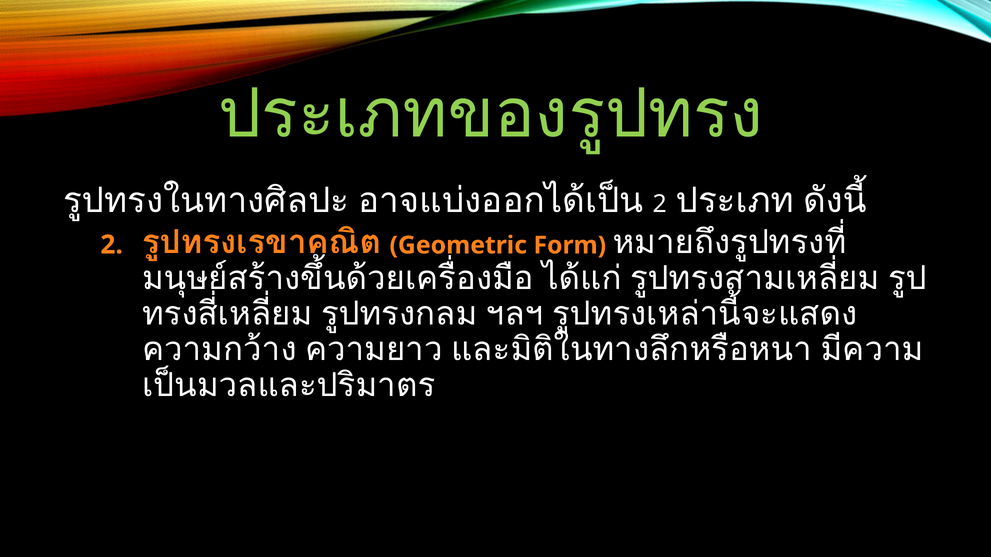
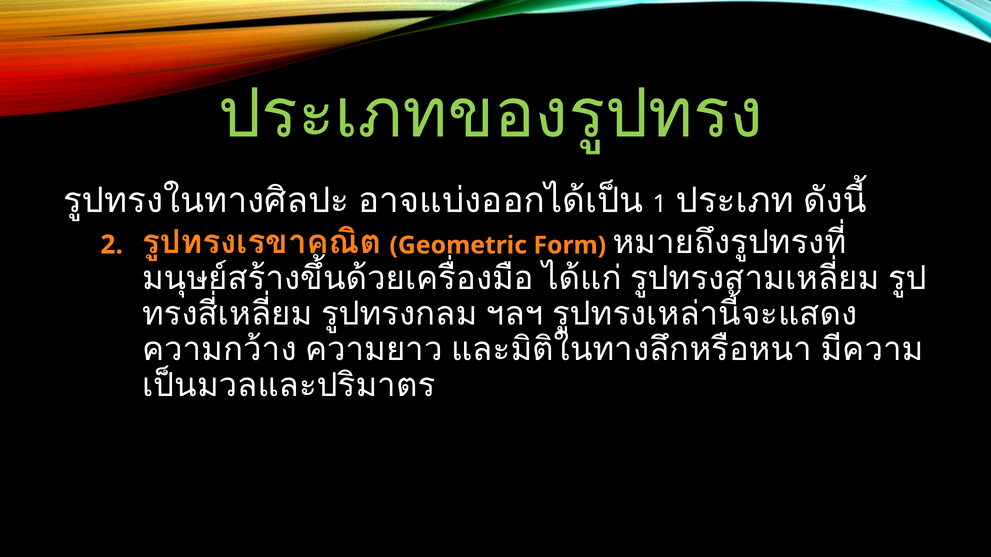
2 at (660, 204): 2 -> 1
